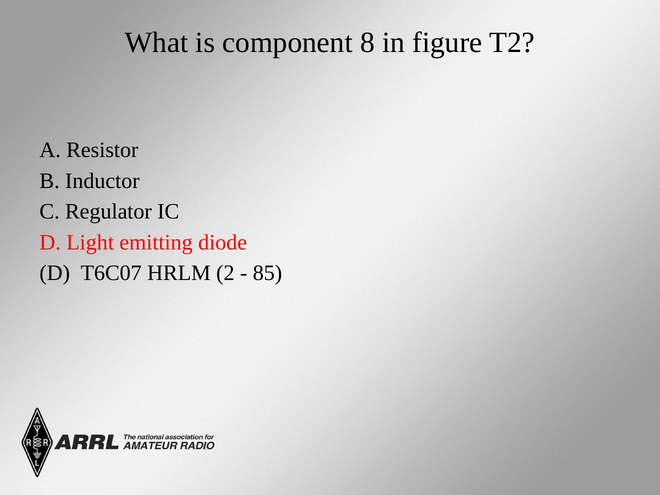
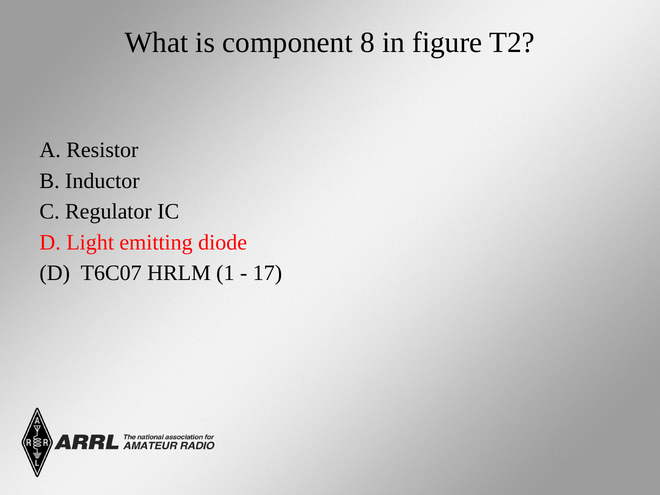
2: 2 -> 1
85: 85 -> 17
